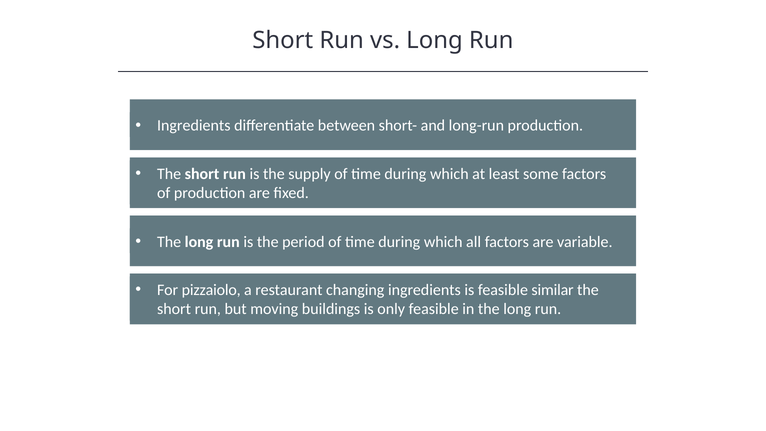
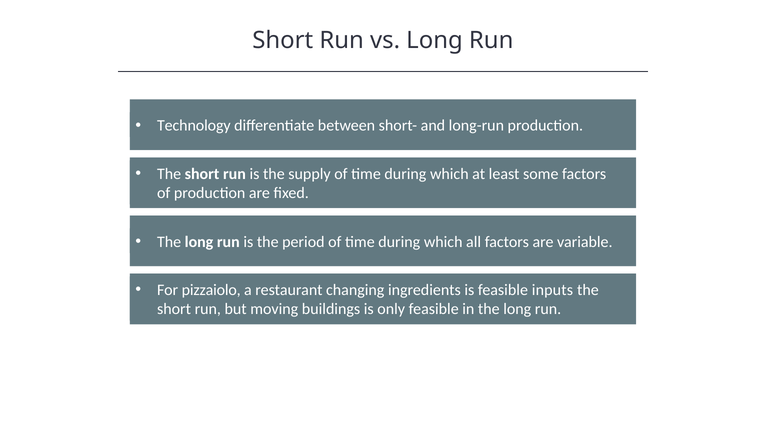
Ingredients at (194, 126): Ingredients -> Technology
similar: similar -> inputs
